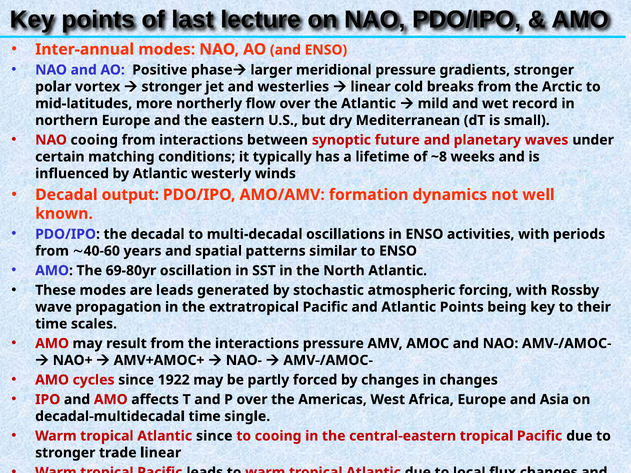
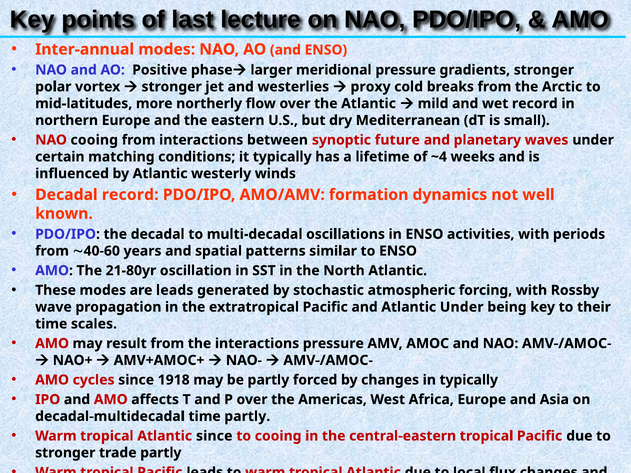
linear at (371, 87): linear -> proxy
~8: ~8 -> ~4
Decadal output: output -> record
69-80yr: 69-80yr -> 21-80yr
Atlantic Points: Points -> Under
1922: 1922 -> 1918
in changes: changes -> typically
time single: single -> partly
trade linear: linear -> partly
